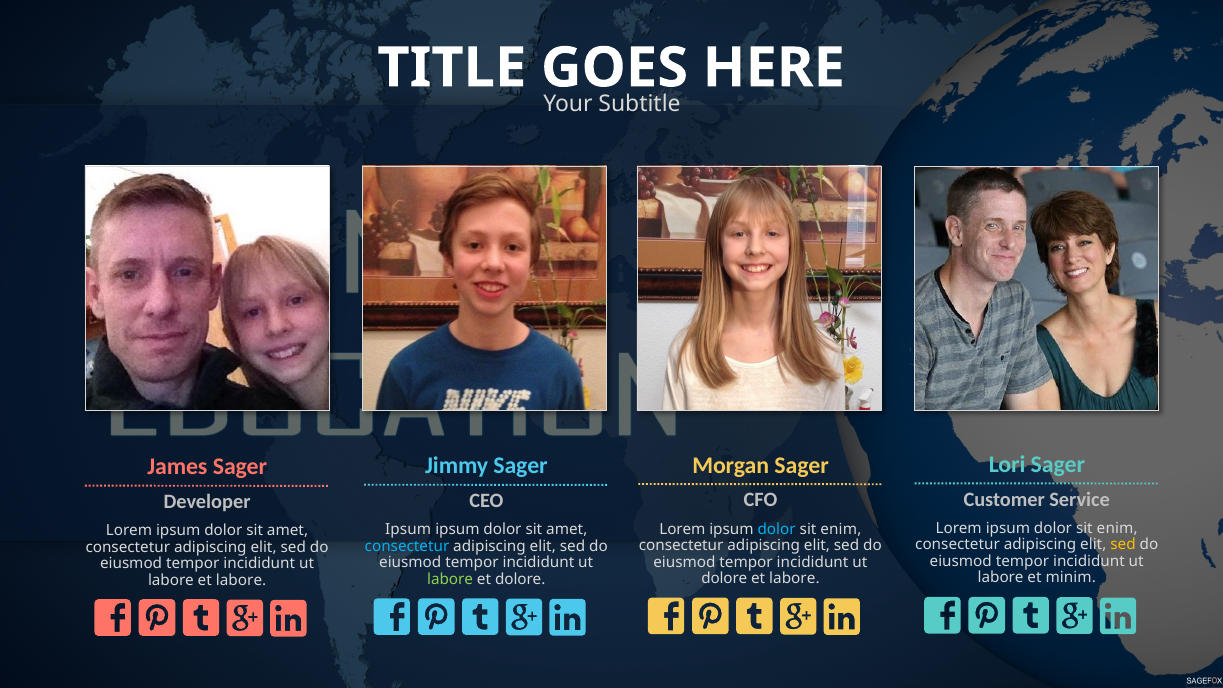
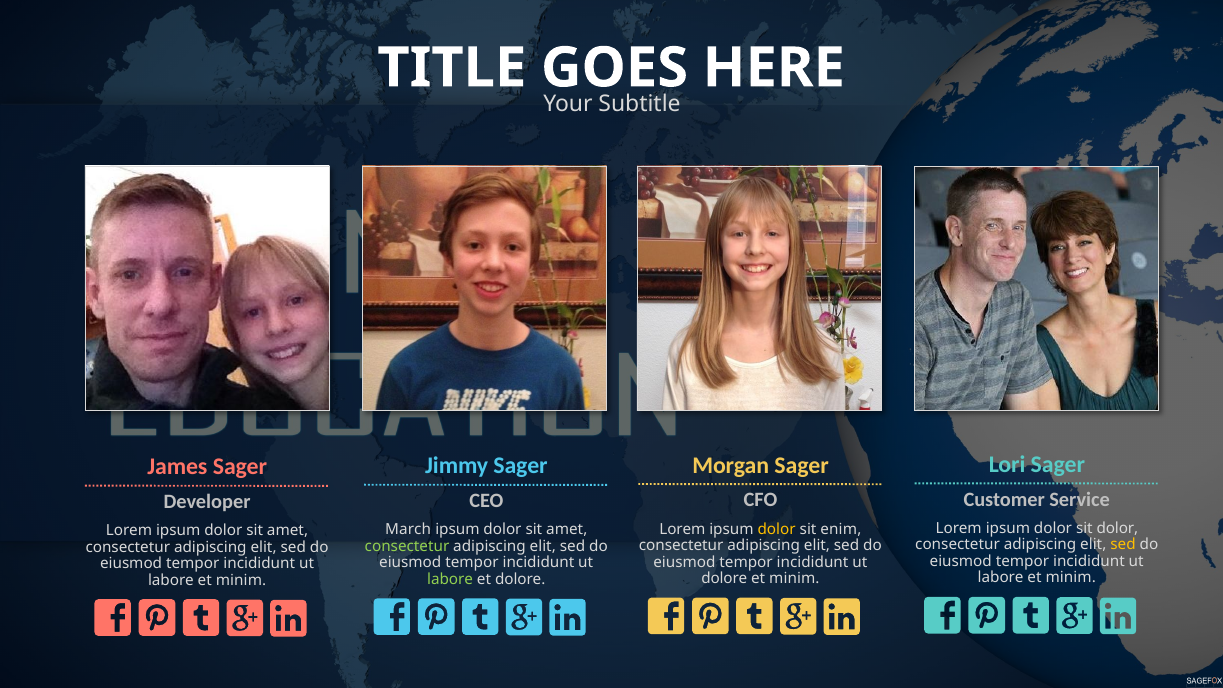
enim at (1117, 528): enim -> dolor
dolor at (777, 529) colour: light blue -> yellow
Ipsum at (408, 530): Ipsum -> March
consectetur at (407, 546) colour: light blue -> light green
labore at (794, 578): labore -> minim
labore at (241, 580): labore -> minim
